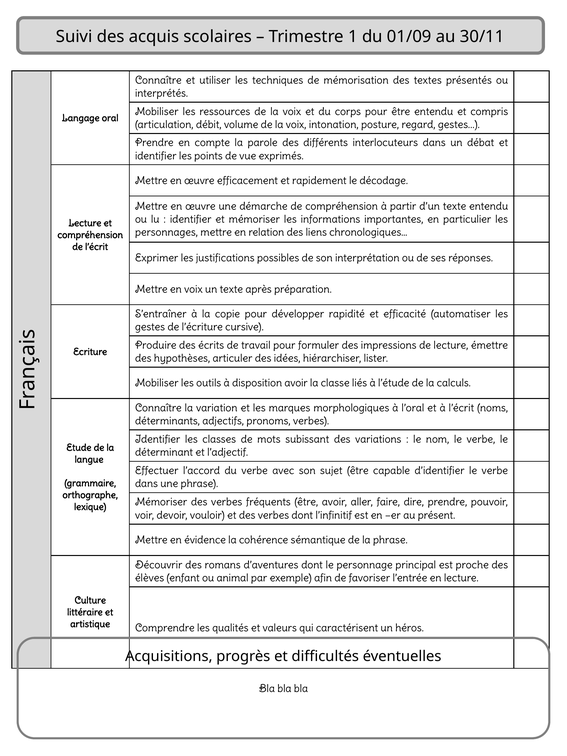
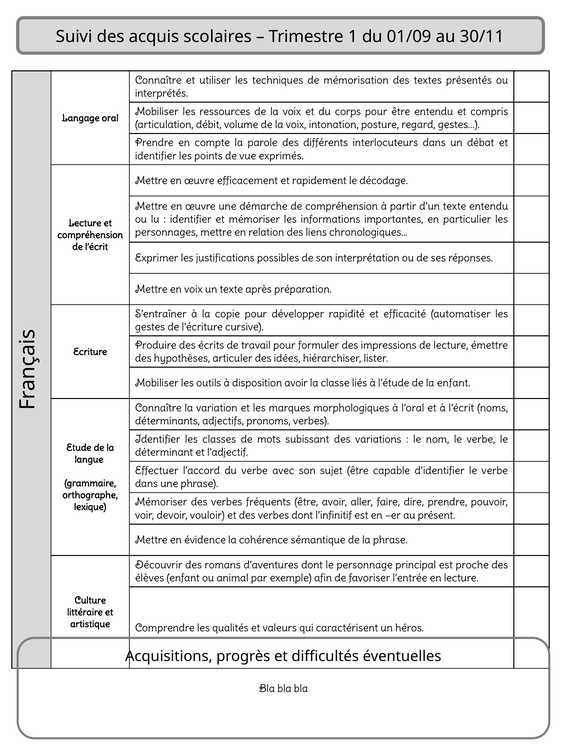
la calculs: calculs -> enfant
